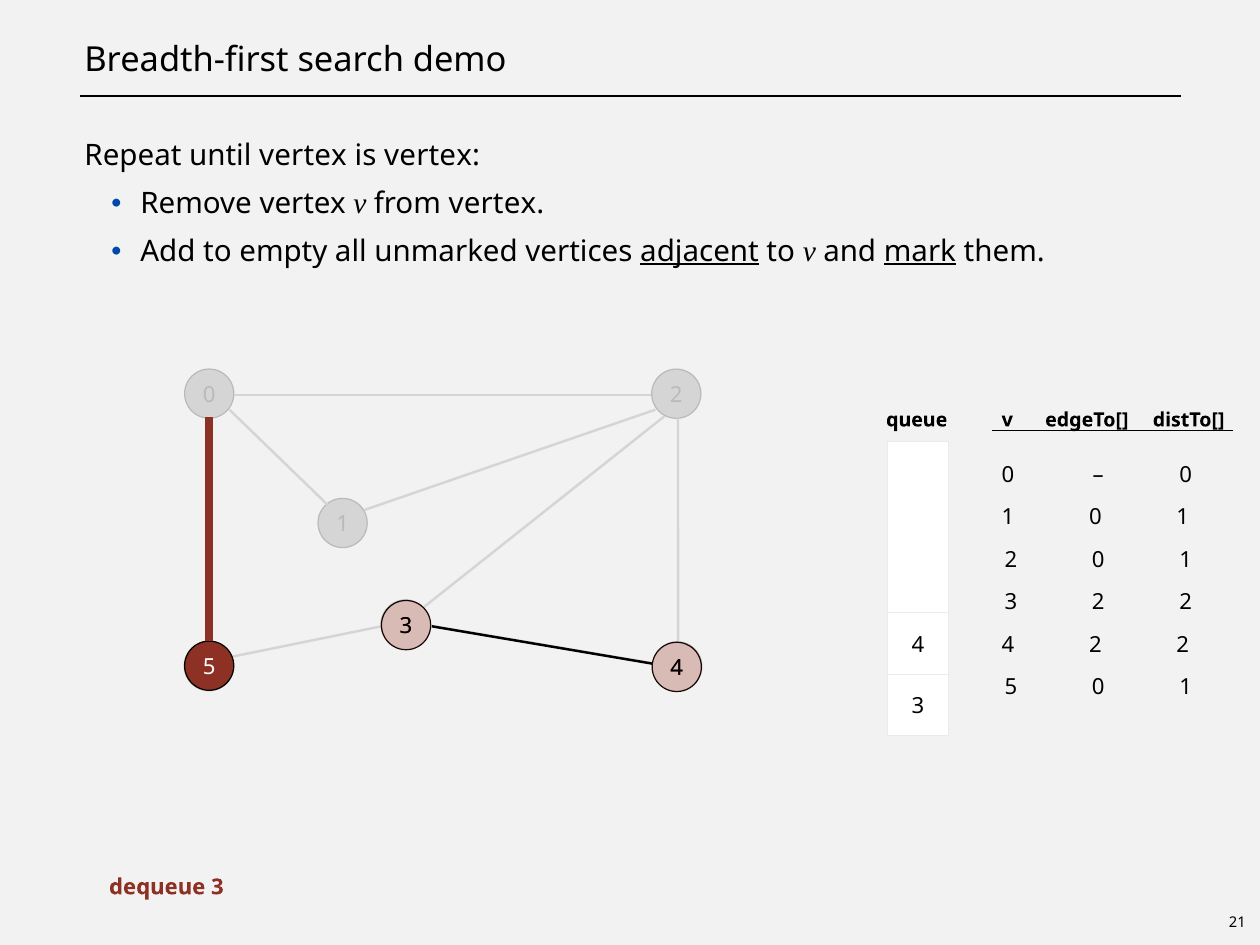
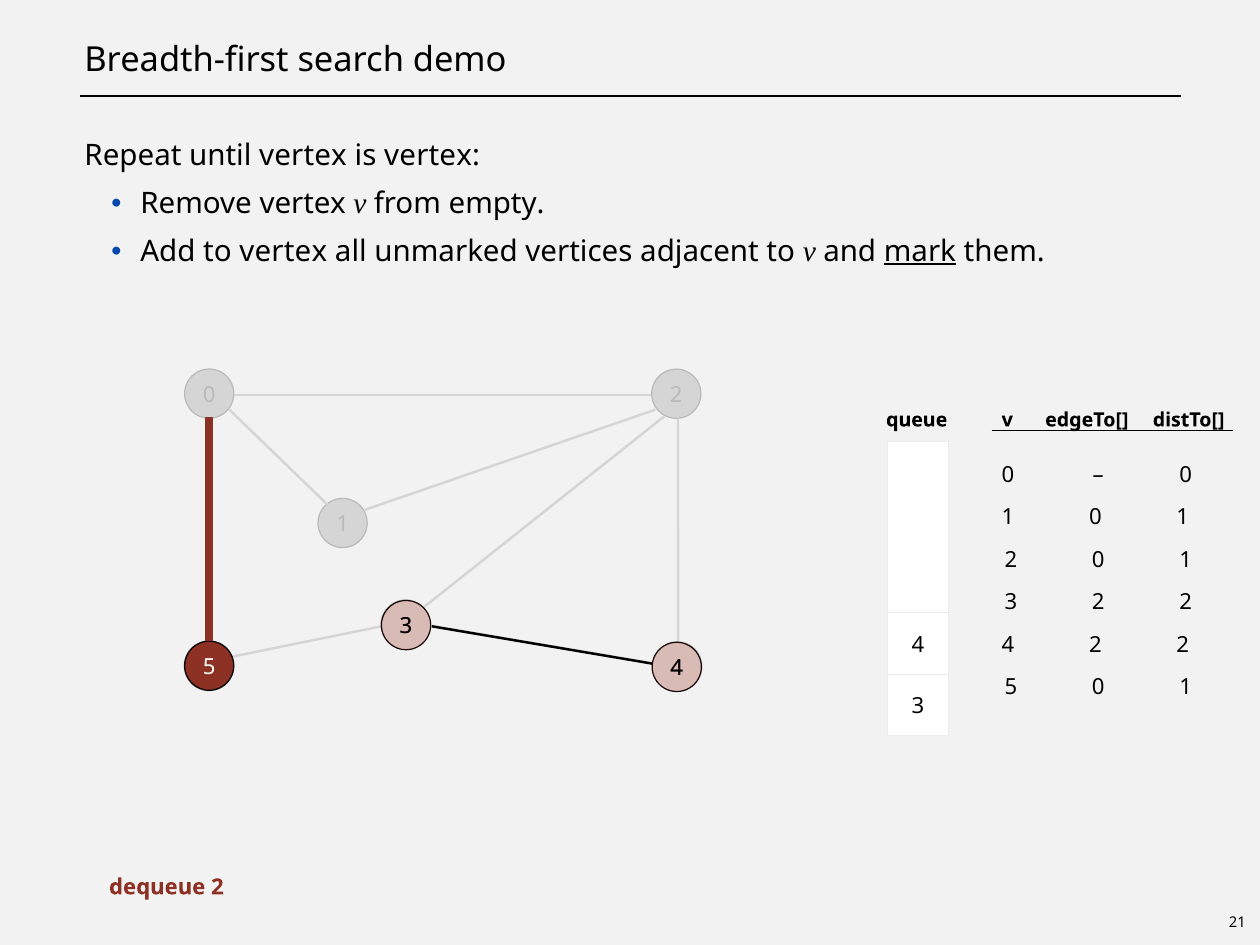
from vertex: vertex -> empty
to empty: empty -> vertex
adjacent underline: present -> none
dequeue 3: 3 -> 2
